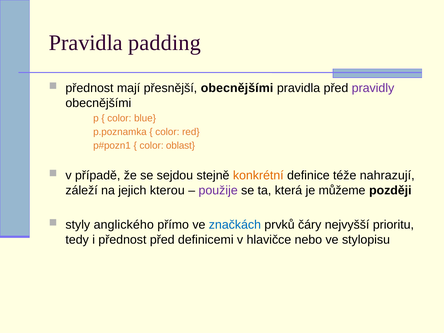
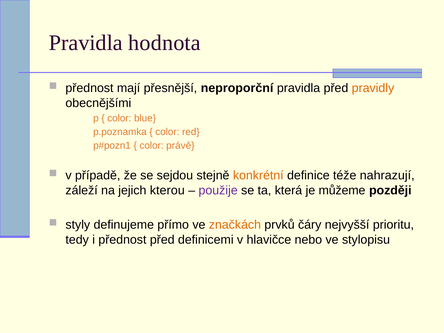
padding: padding -> hodnota
přesnější obecnějšími: obecnějšími -> neproporční
pravidly colour: purple -> orange
oblast: oblast -> právě
anglického: anglického -> definujeme
značkách colour: blue -> orange
